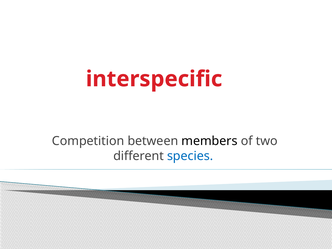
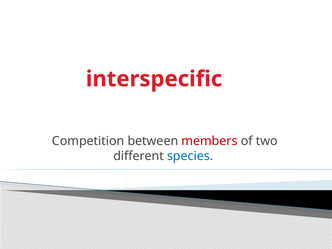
members colour: black -> red
